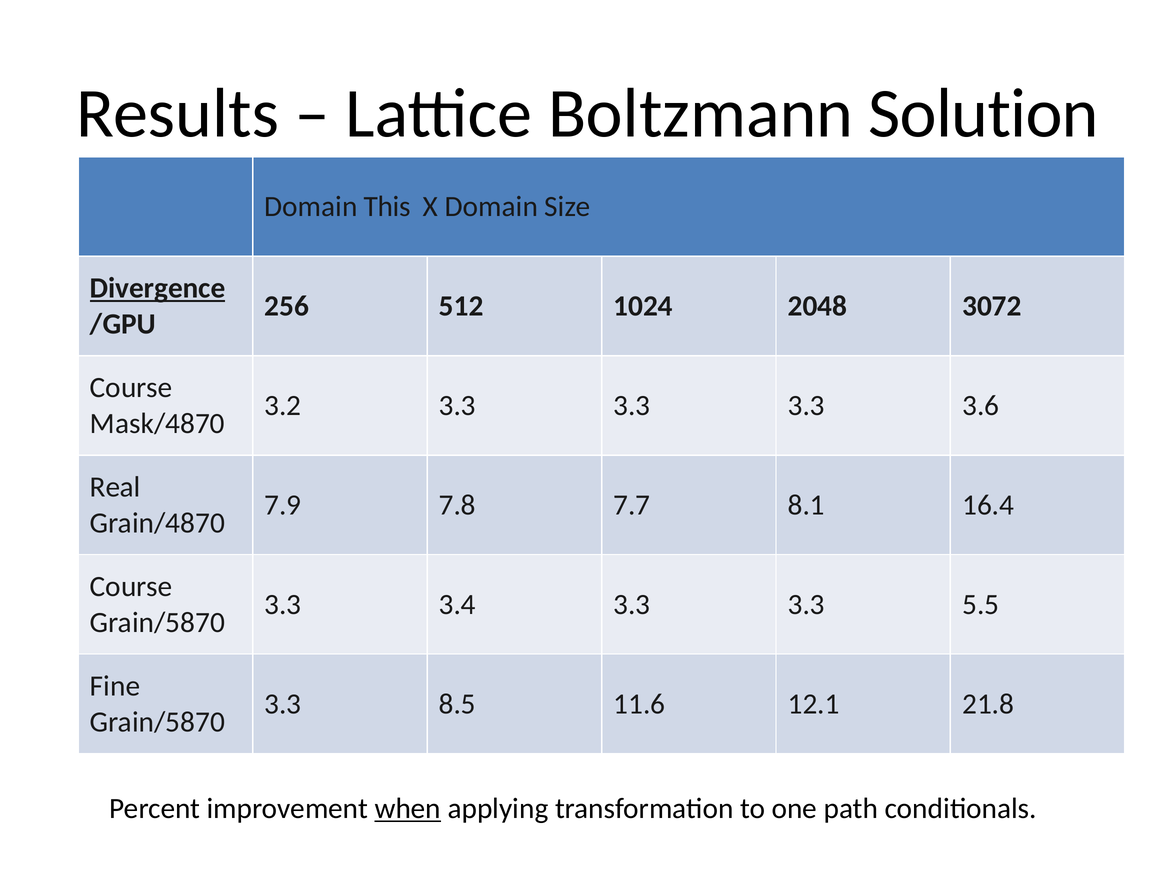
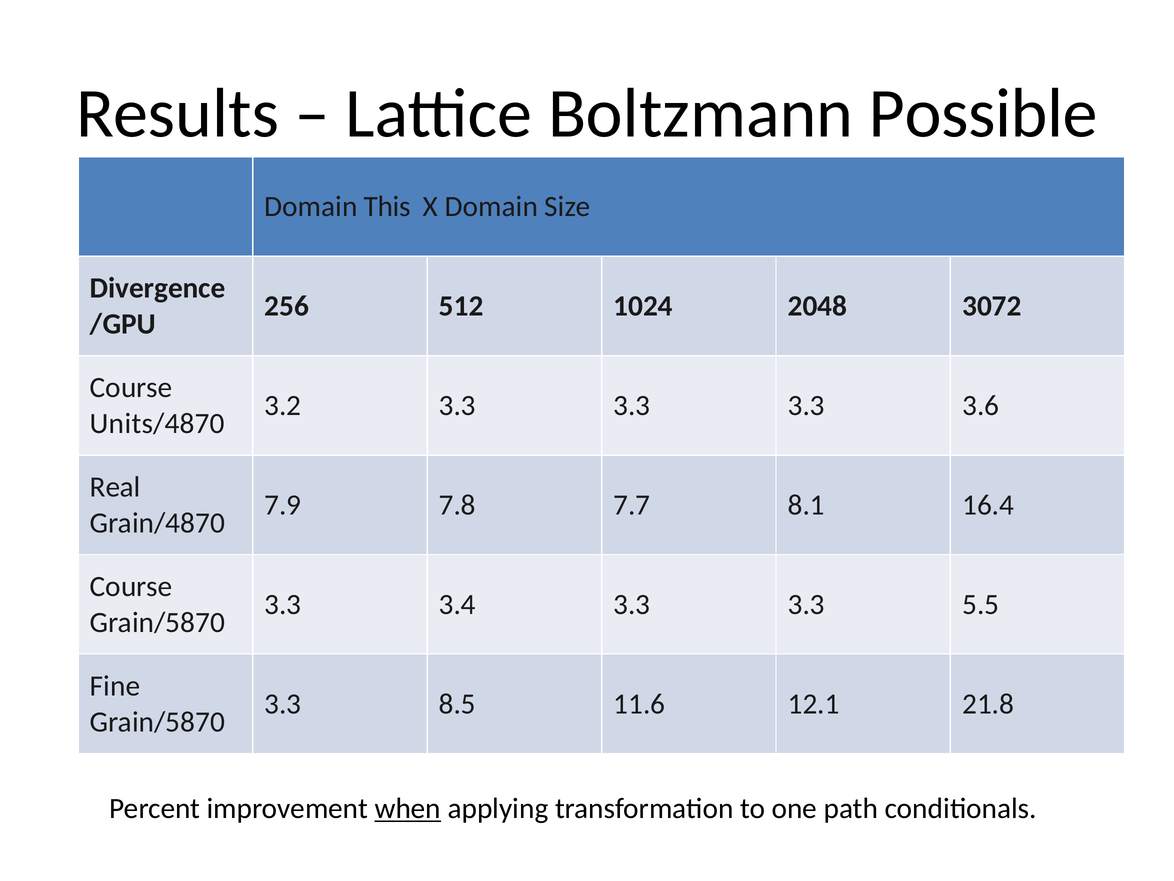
Solution: Solution -> Possible
Divergence underline: present -> none
Mask/4870: Mask/4870 -> Units/4870
